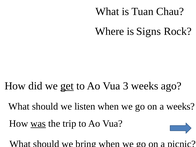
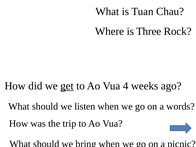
Signs: Signs -> Three
3: 3 -> 4
a weeks: weeks -> words
was underline: present -> none
